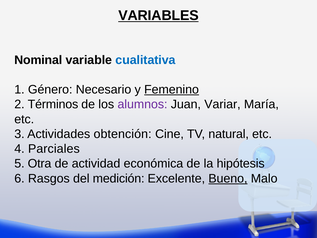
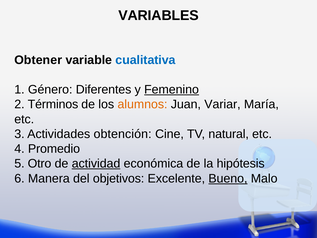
VARIABLES underline: present -> none
Nominal: Nominal -> Obtener
Necesario: Necesario -> Diferentes
alumnos colour: purple -> orange
Parciales: Parciales -> Promedio
Otra: Otra -> Otro
actividad underline: none -> present
Rasgos: Rasgos -> Manera
medición: medición -> objetivos
